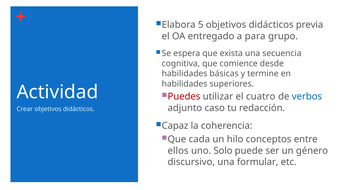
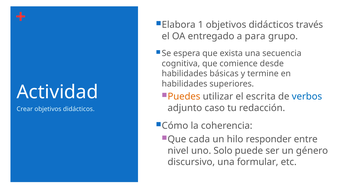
5: 5 -> 1
previa: previa -> través
Puedes colour: red -> orange
cuatro: cuatro -> escrita
Capaz: Capaz -> Cómo
conceptos: conceptos -> responder
ellos: ellos -> nivel
